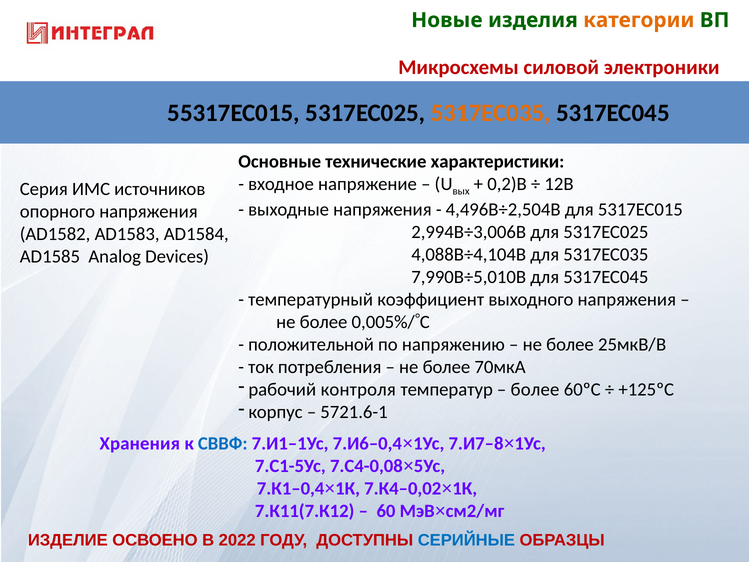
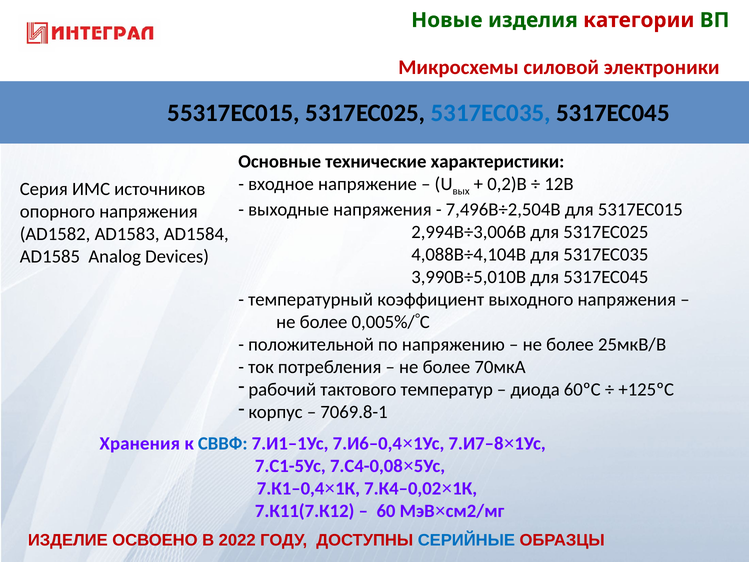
категории colour: orange -> red
5317ЕС035 at (491, 113) colour: orange -> blue
4,496В÷2,504В: 4,496В÷2,504В -> 7,496В÷2,504В
7,990В÷5,010В: 7,990В÷5,010В -> 3,990В÷5,010В
контроля: контроля -> тактового
более at (535, 389): более -> диода
5721.6-1: 5721.6-1 -> 7069.8-1
